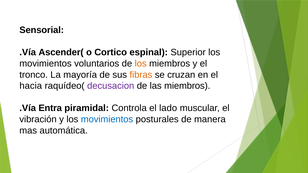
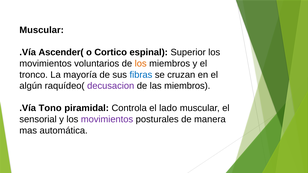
Sensorial at (42, 30): Sensorial -> Muscular
fibras colour: orange -> blue
hacia: hacia -> algún
Entra: Entra -> Tono
vibración: vibración -> sensorial
movimientos at (107, 119) colour: blue -> purple
